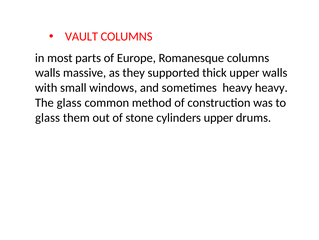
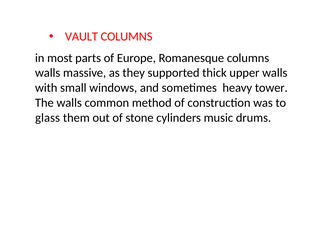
heavy heavy: heavy -> tower
The glass: glass -> walls
cylinders upper: upper -> music
